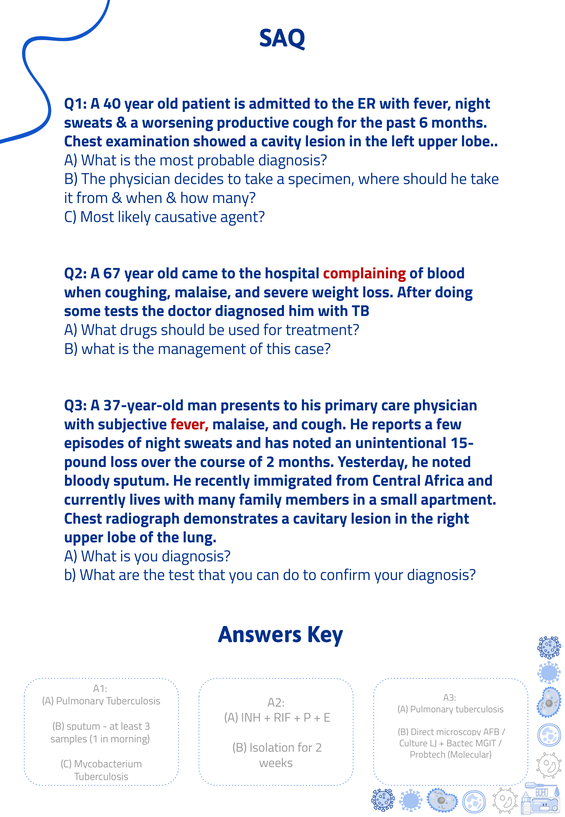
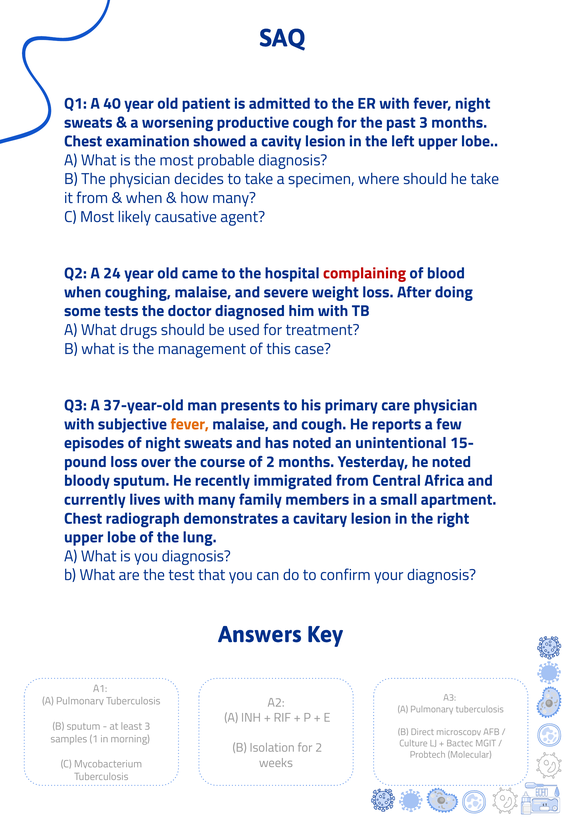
past 6: 6 -> 3
67: 67 -> 24
fever at (190, 424) colour: red -> orange
